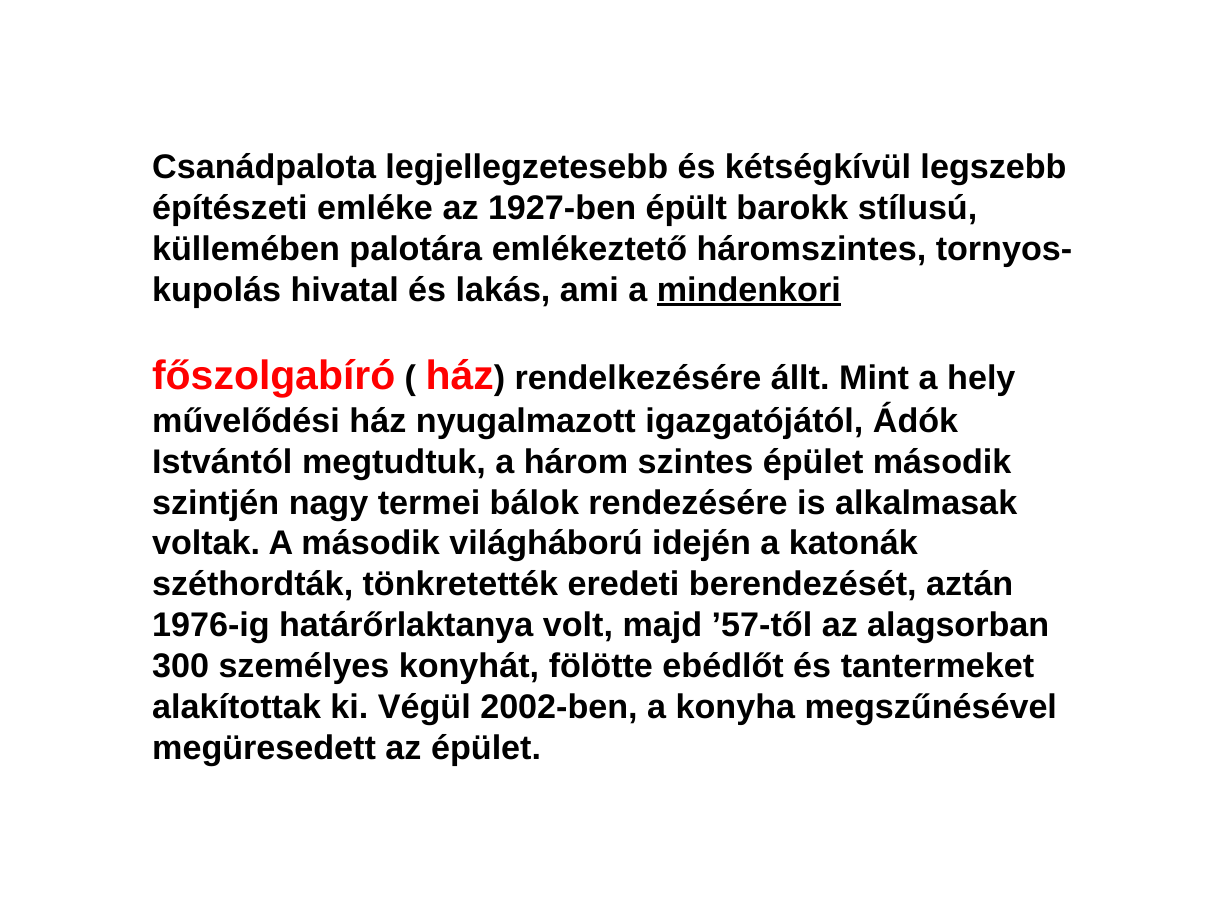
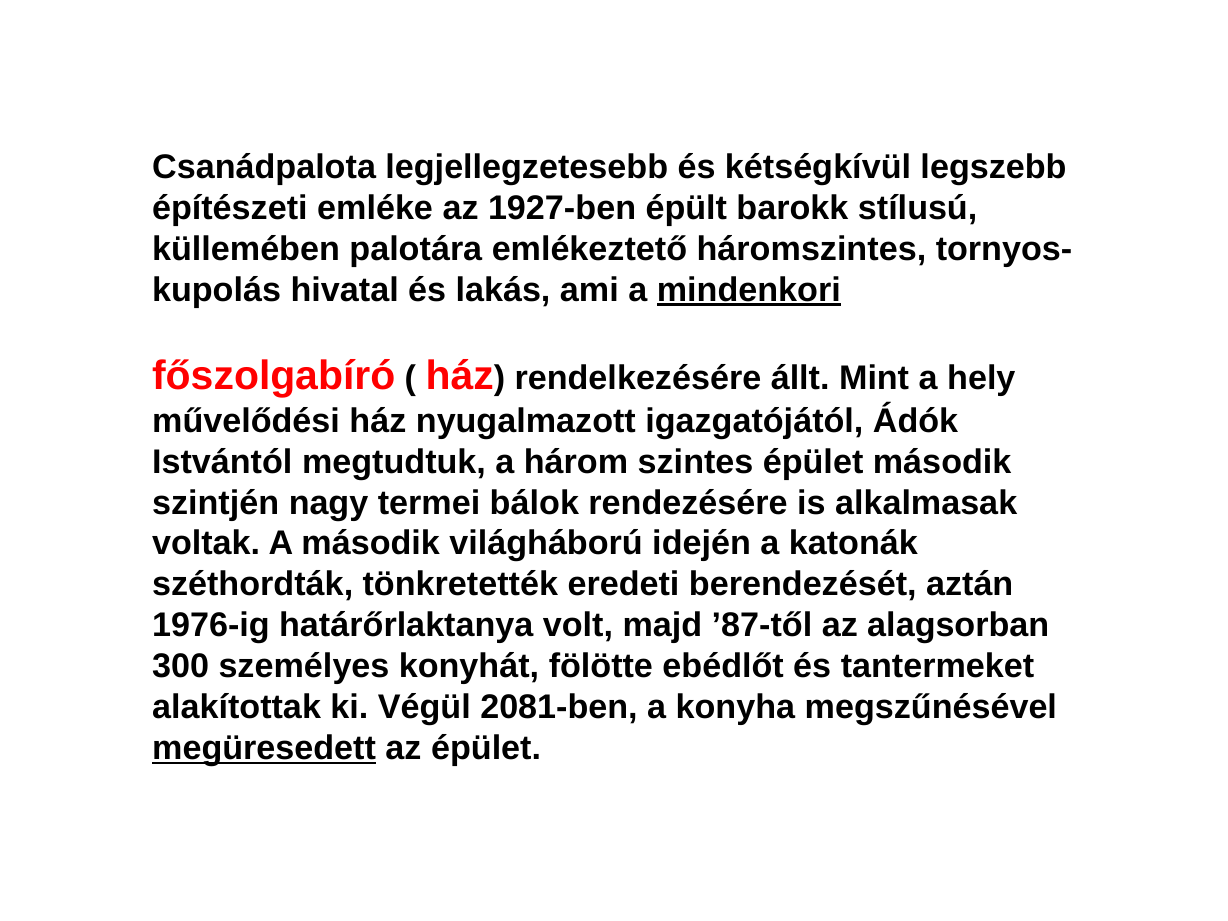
’57-től: ’57-től -> ’87-től
2002-ben: 2002-ben -> 2081-ben
megüresedett underline: none -> present
